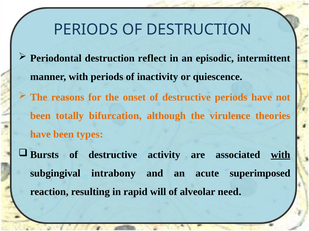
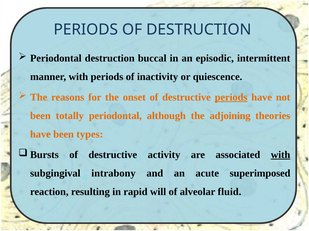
reflect: reflect -> buccal
periods at (231, 98) underline: none -> present
totally bifurcation: bifurcation -> periodontal
virulence: virulence -> adjoining
need: need -> fluid
